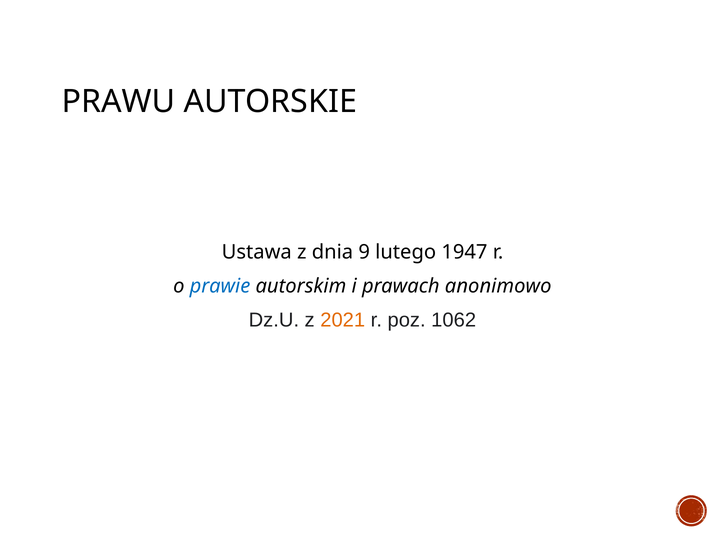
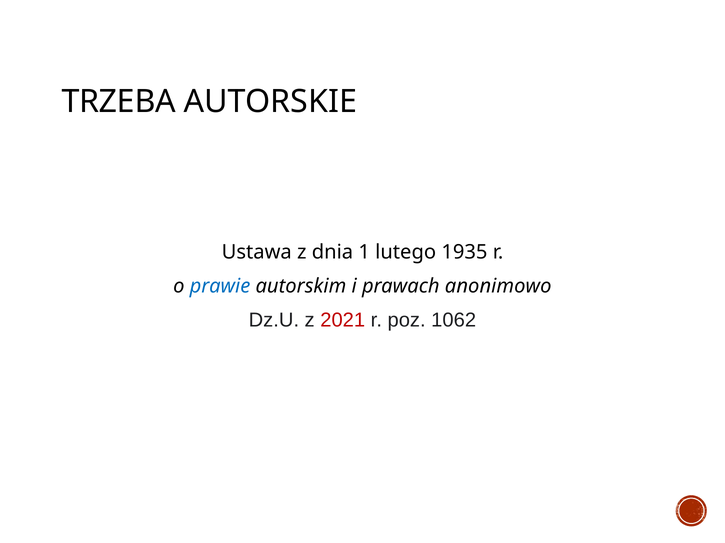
PRAWU: PRAWU -> TRZEBA
9: 9 -> 1
1947: 1947 -> 1935
2021 colour: orange -> red
